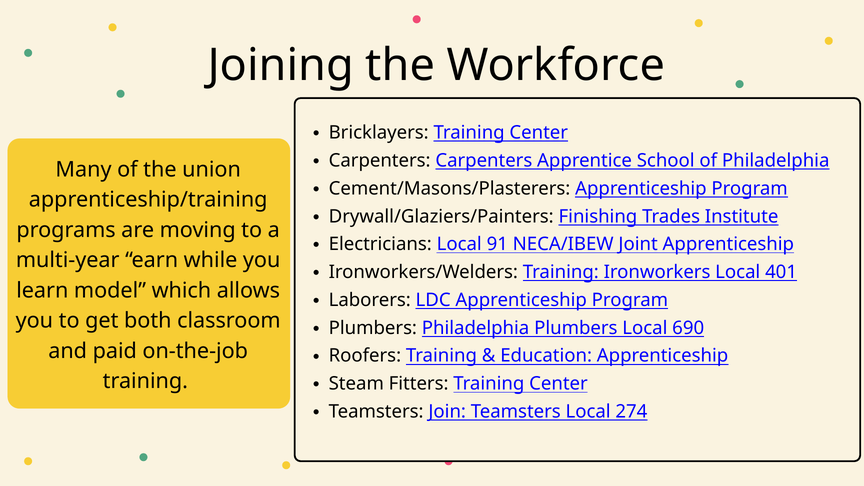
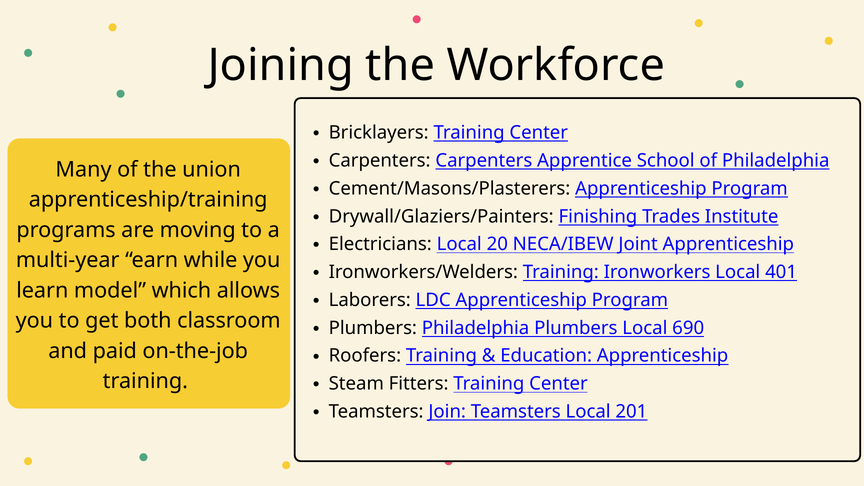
91: 91 -> 20
274: 274 -> 201
